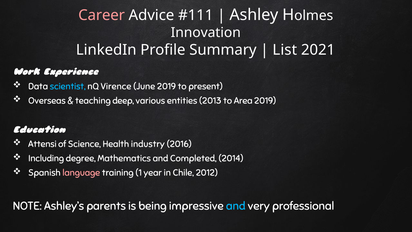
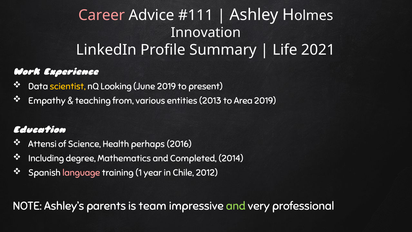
List: List -> Life
scientist colour: light blue -> yellow
Virence: Virence -> Looking
Overseas: Overseas -> Empathy
deep: deep -> from
industry: industry -> perhaps
being: being -> team
and at (236, 206) colour: light blue -> light green
